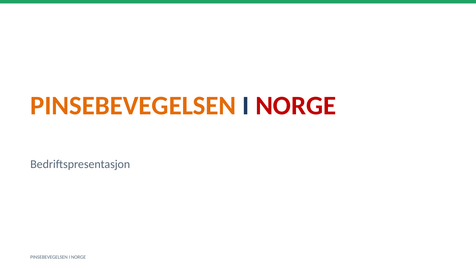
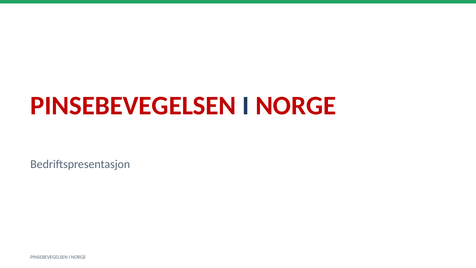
PINSEBEVEGELSEN at (133, 106) colour: orange -> red
